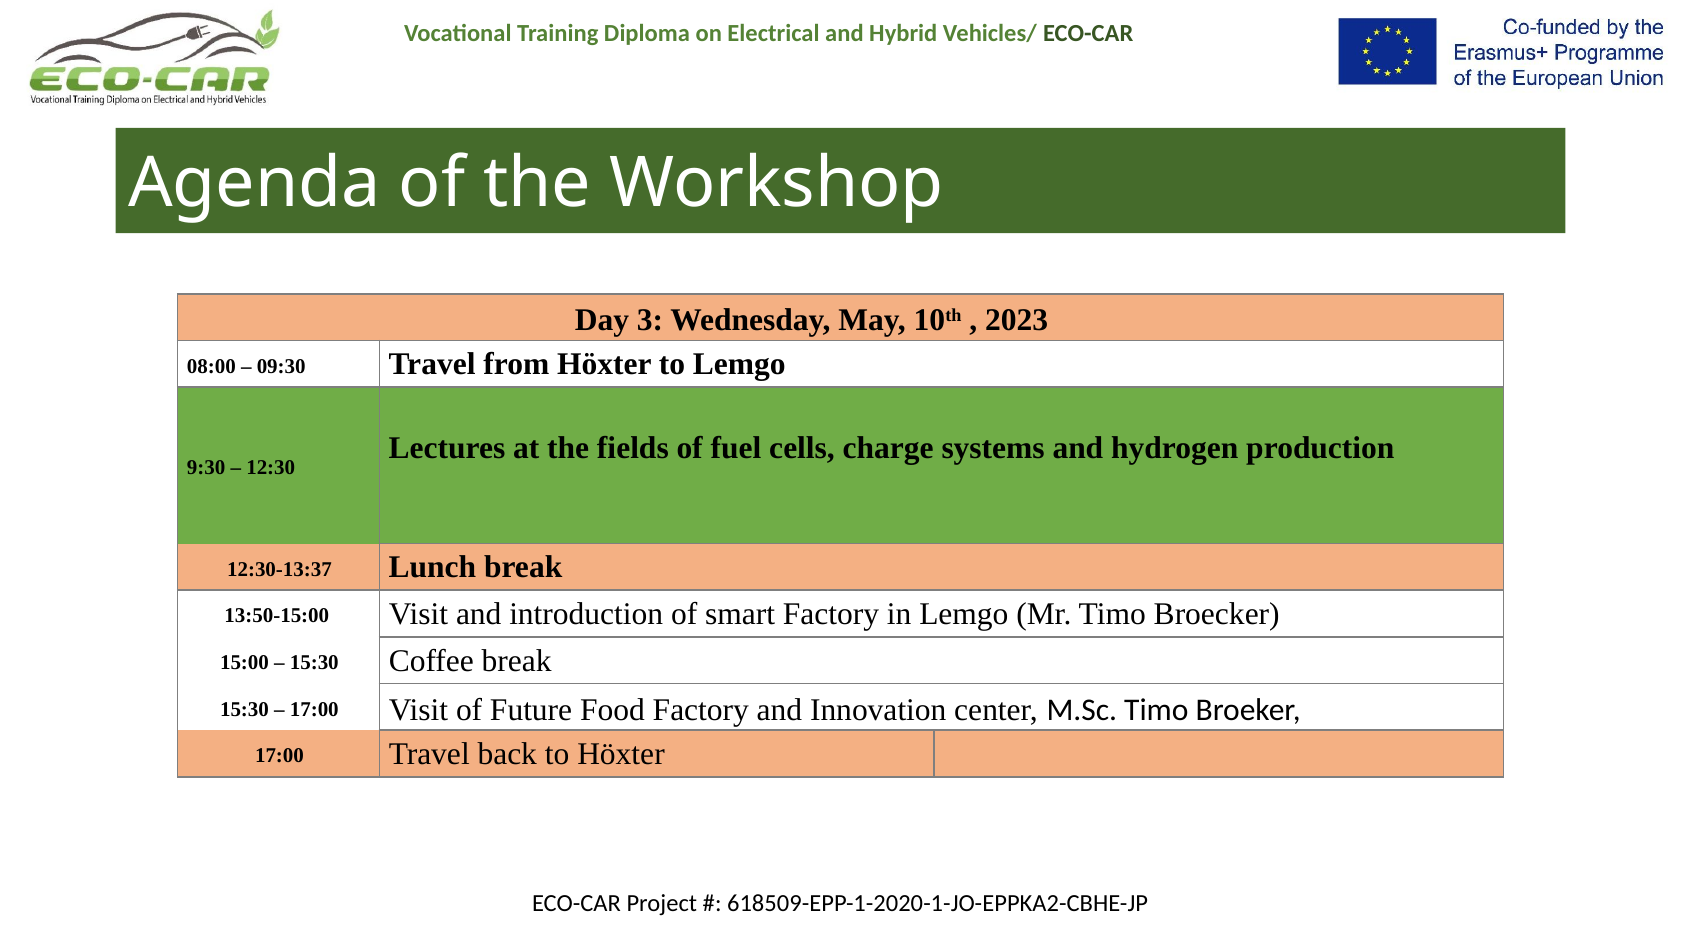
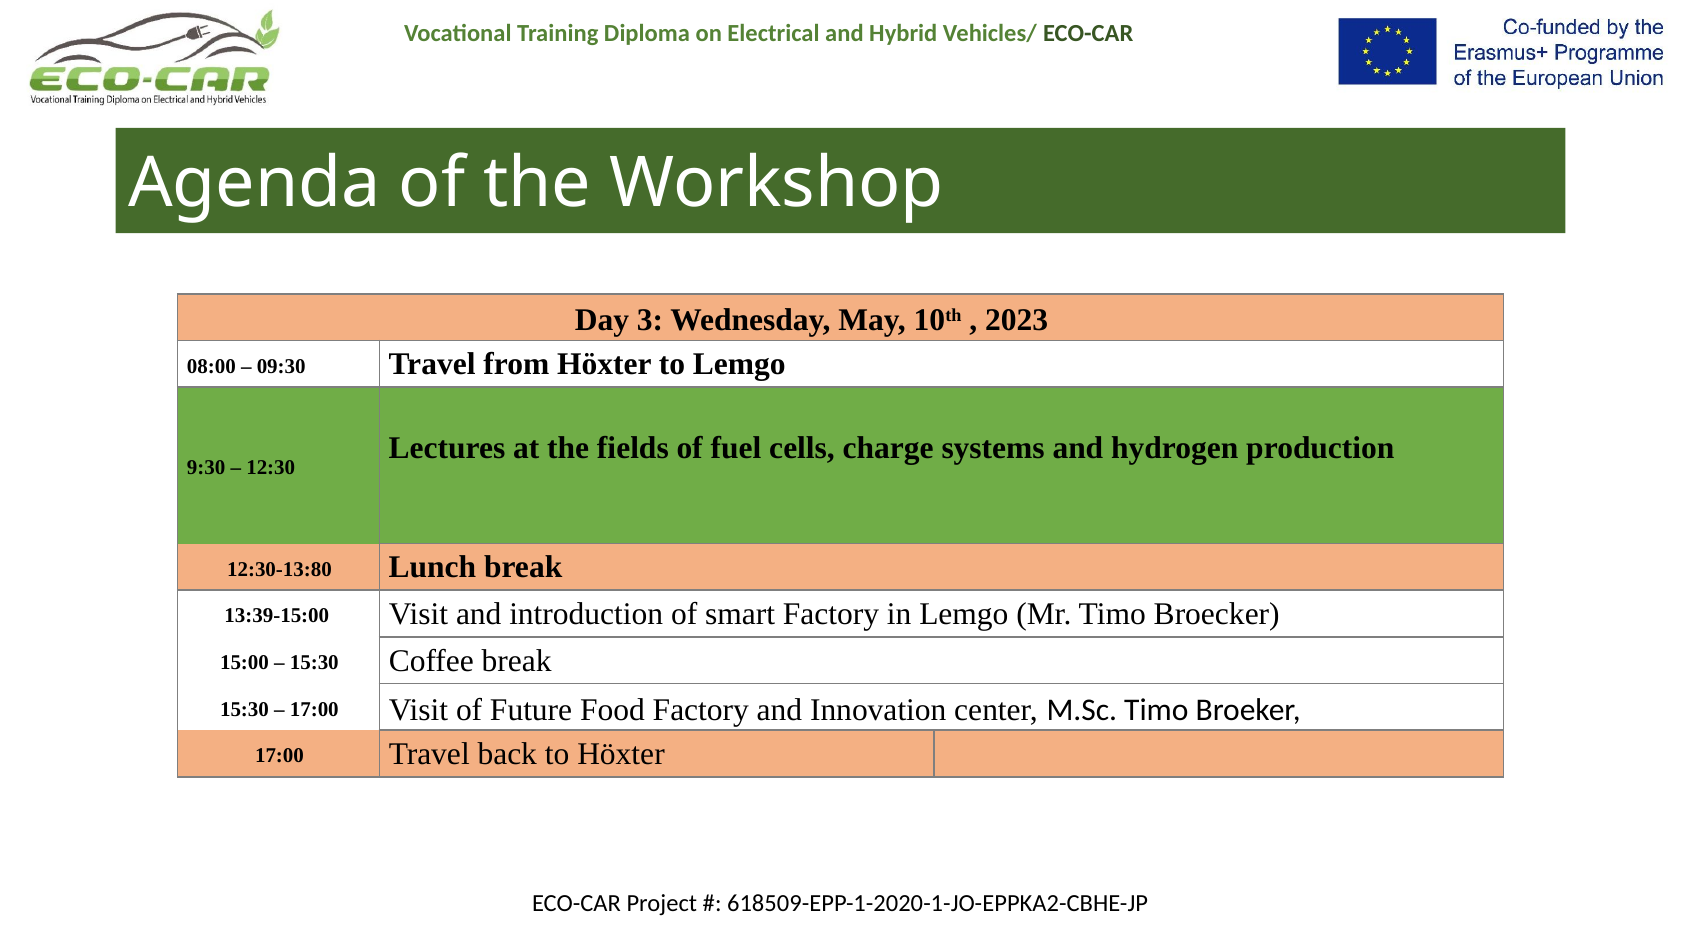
12:30-13:37: 12:30-13:37 -> 12:30-13:80
13:50-15:00: 13:50-15:00 -> 13:39-15:00
